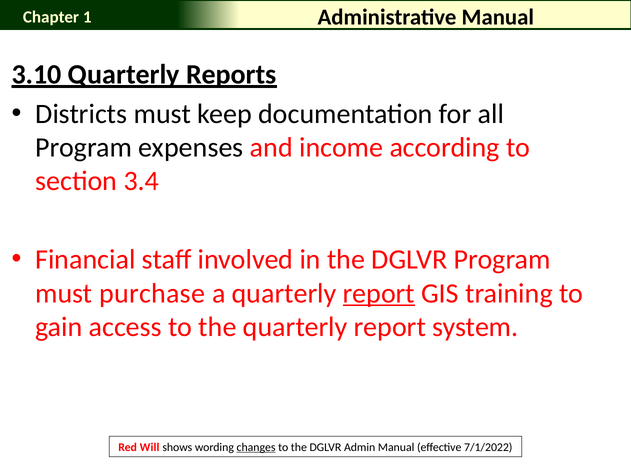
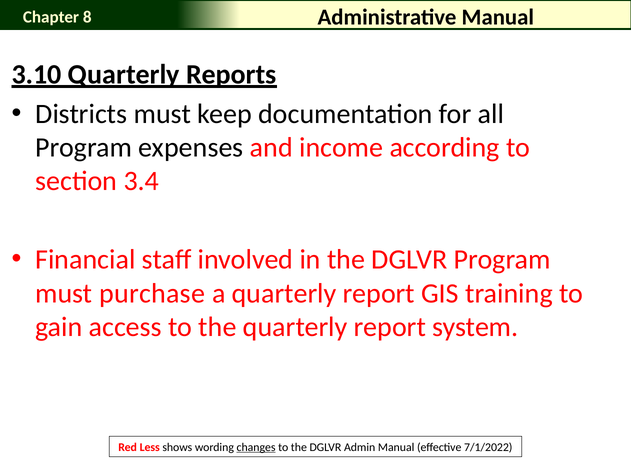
1: 1 -> 8
report at (379, 294) underline: present -> none
Will: Will -> Less
